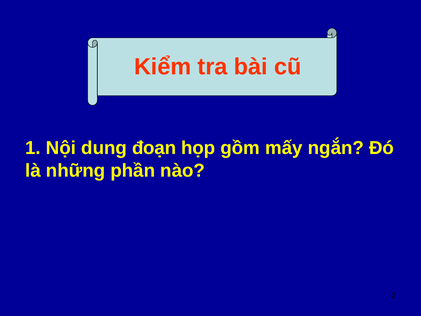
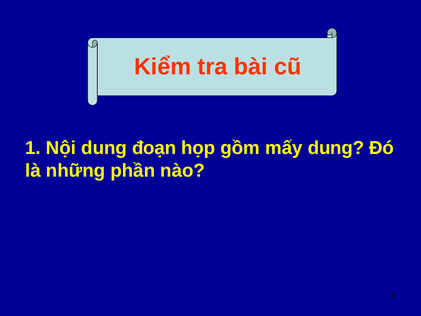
mấy ngắn: ngắn -> dung
